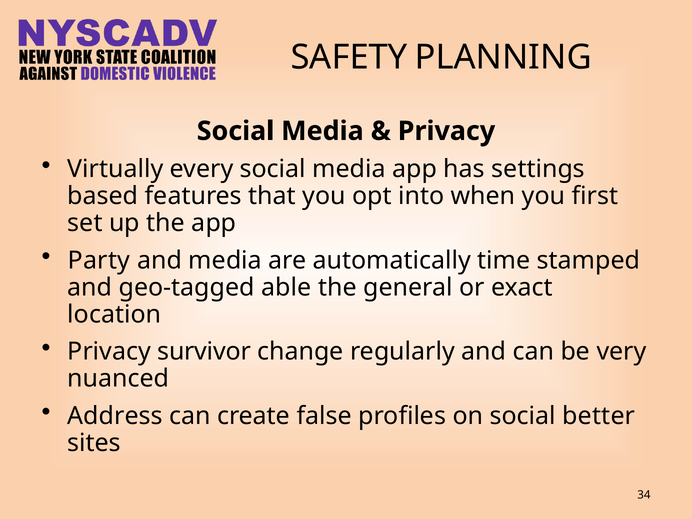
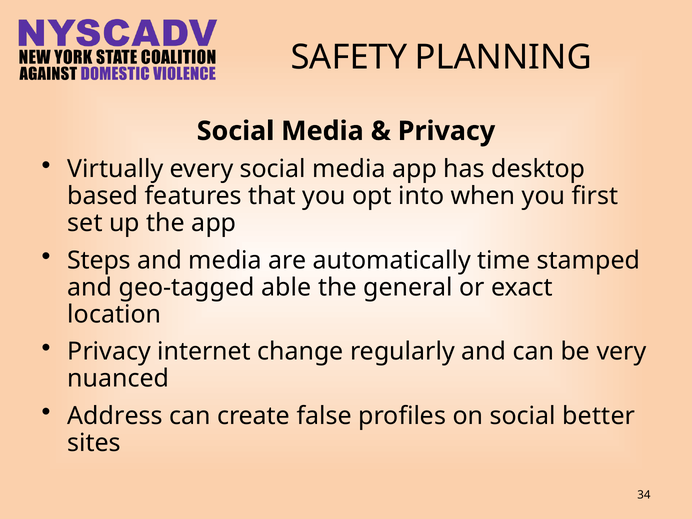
settings: settings -> desktop
Party: Party -> Steps
survivor: survivor -> internet
